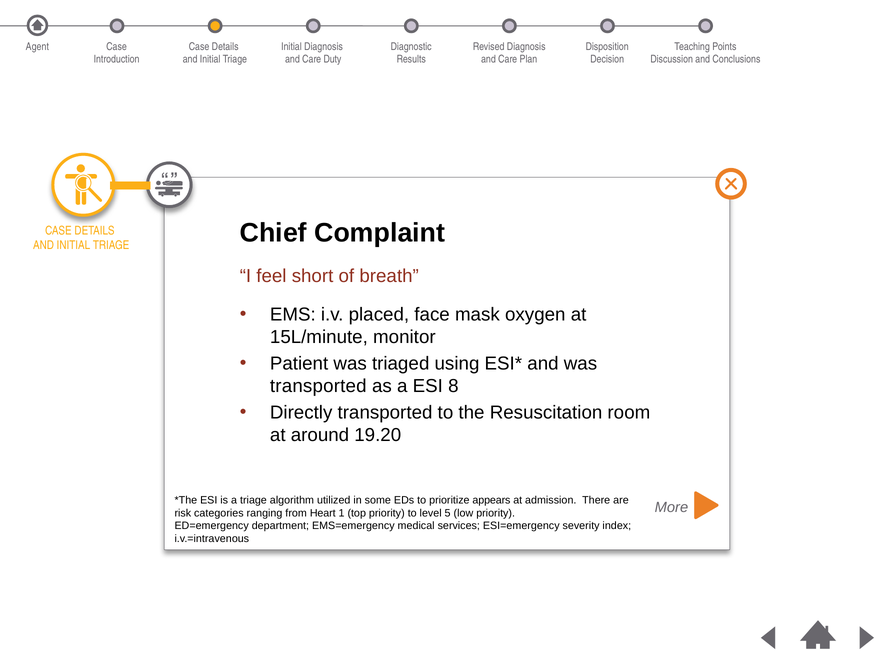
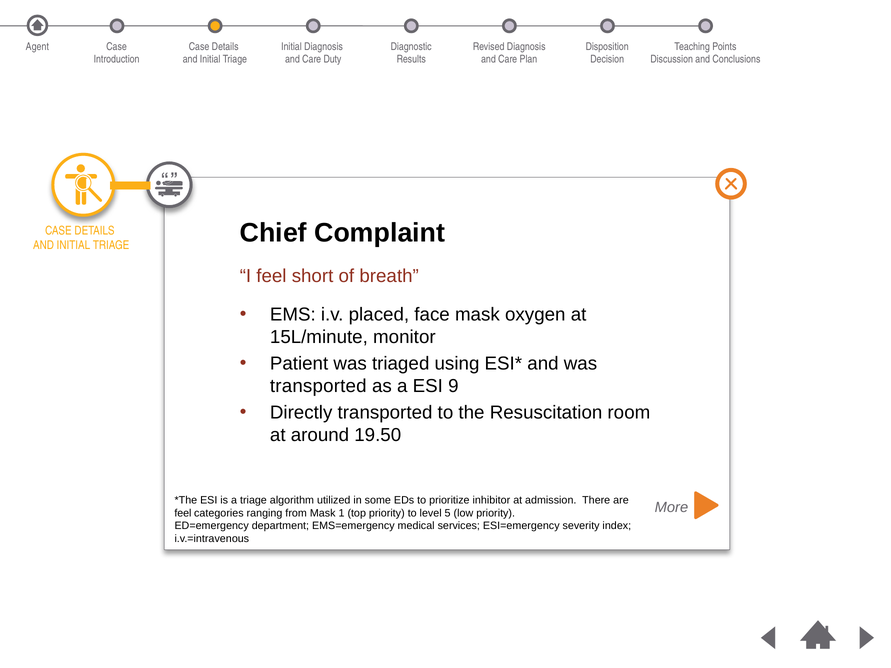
8: 8 -> 9
19.20: 19.20 -> 19.50
appears: appears -> inhibitor
risk at (183, 512): risk -> feel
from Heart: Heart -> Mask
